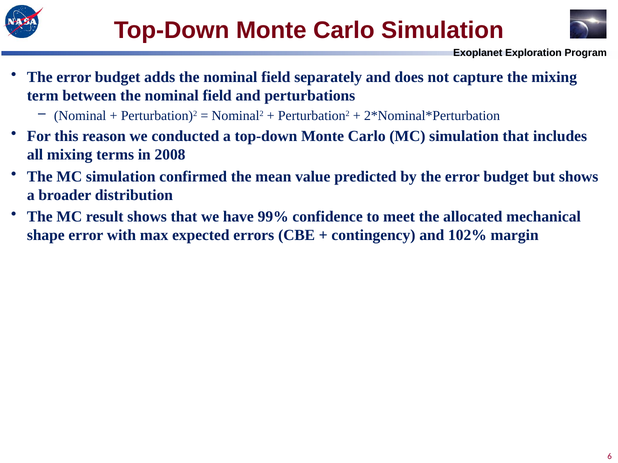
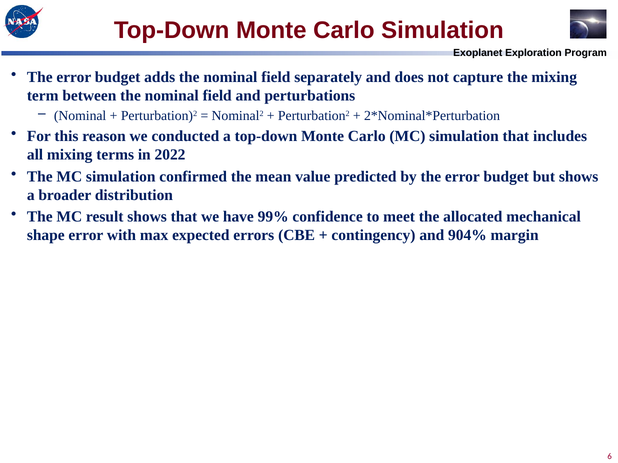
2008: 2008 -> 2022
102%: 102% -> 904%
